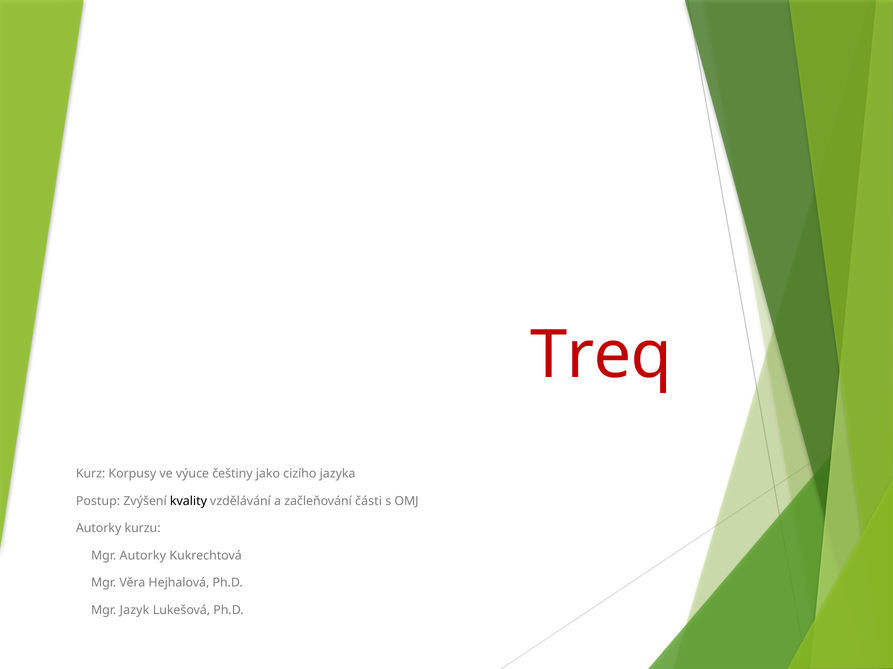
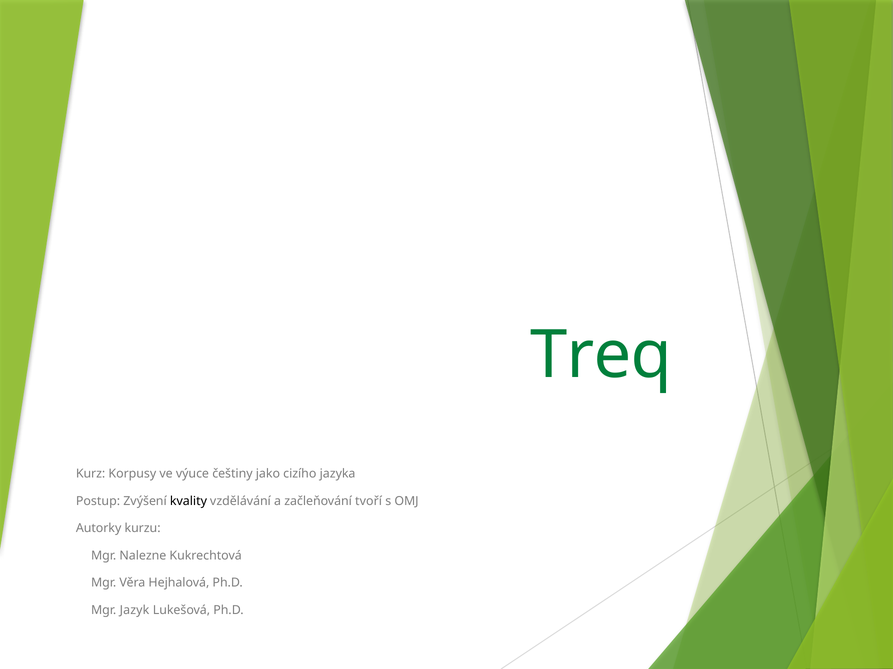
Treq colour: red -> green
části: části -> tvoří
Mgr Autorky: Autorky -> Nalezne
